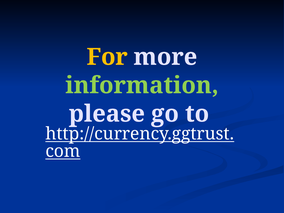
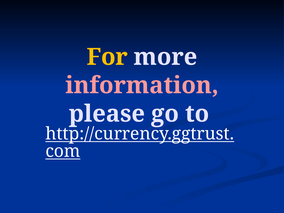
information colour: light green -> pink
